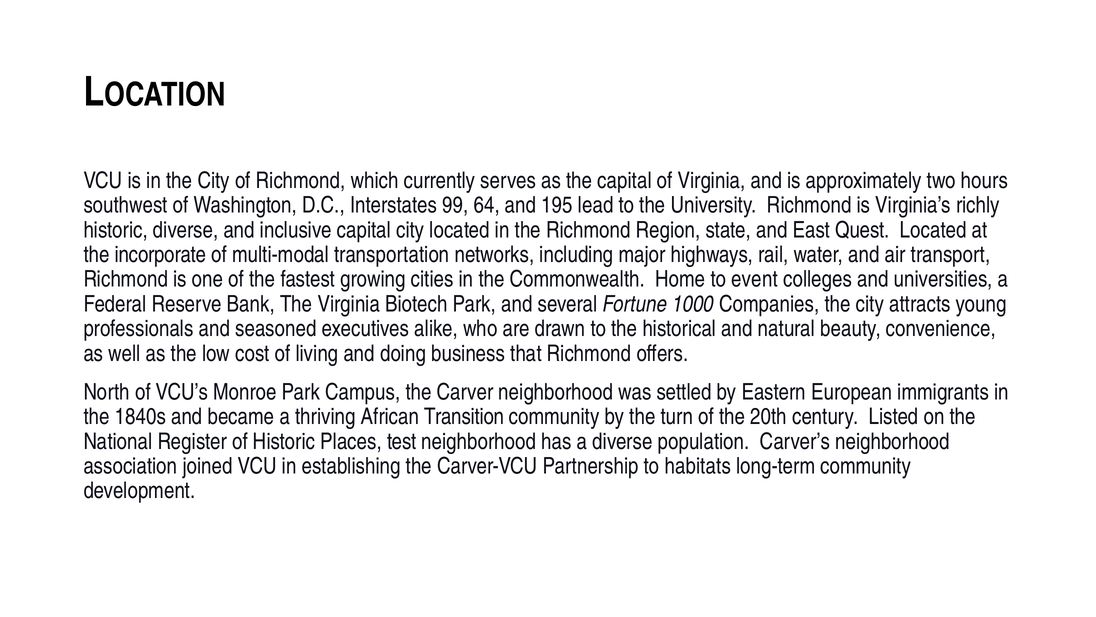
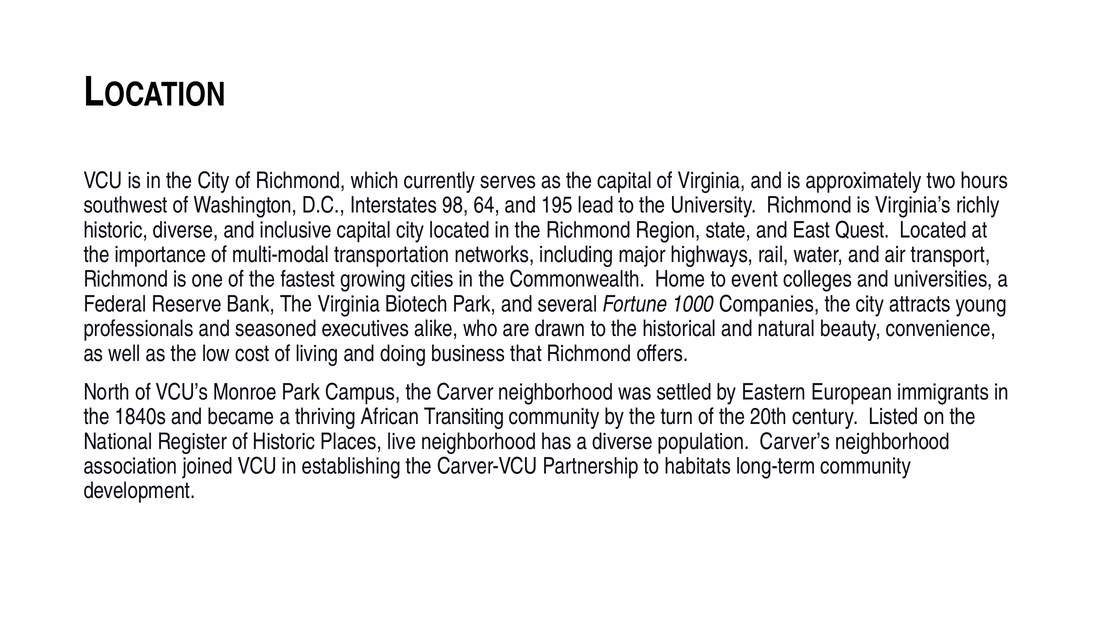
99: 99 -> 98
incorporate: incorporate -> importance
Transition: Transition -> Transiting
test: test -> live
